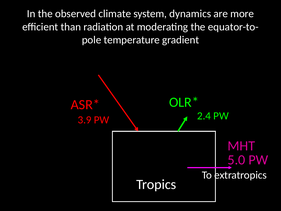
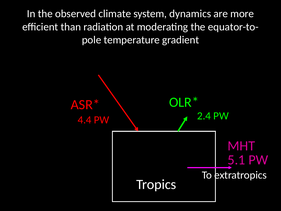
3.9: 3.9 -> 4.4
5.0: 5.0 -> 5.1
